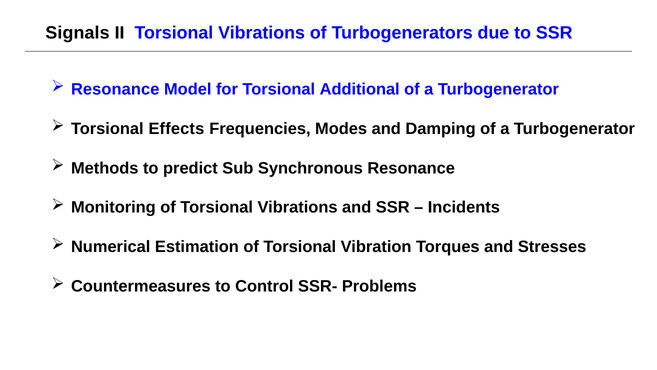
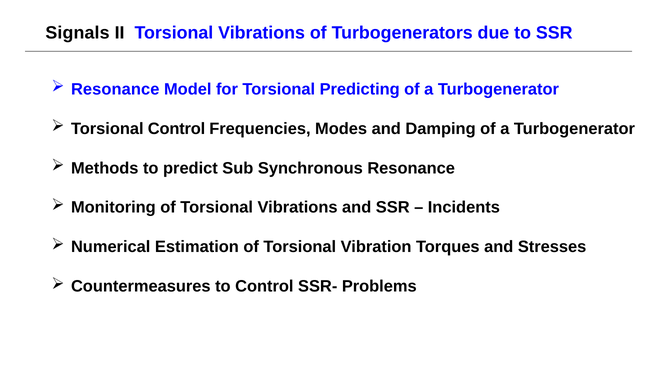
Additional: Additional -> Predicting
Torsional Effects: Effects -> Control
